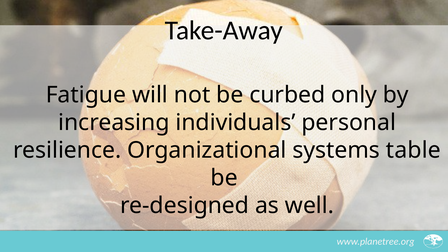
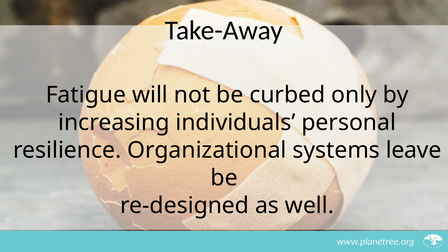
table: table -> leave
